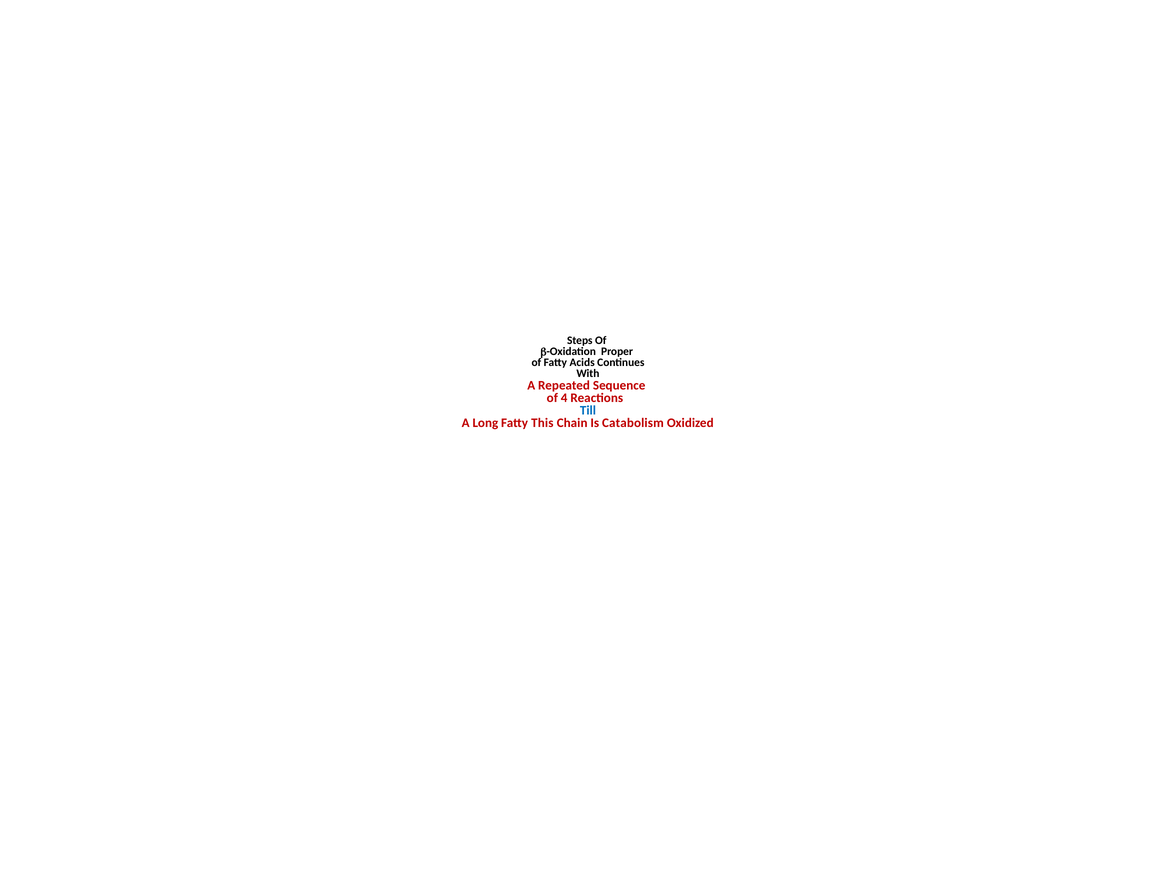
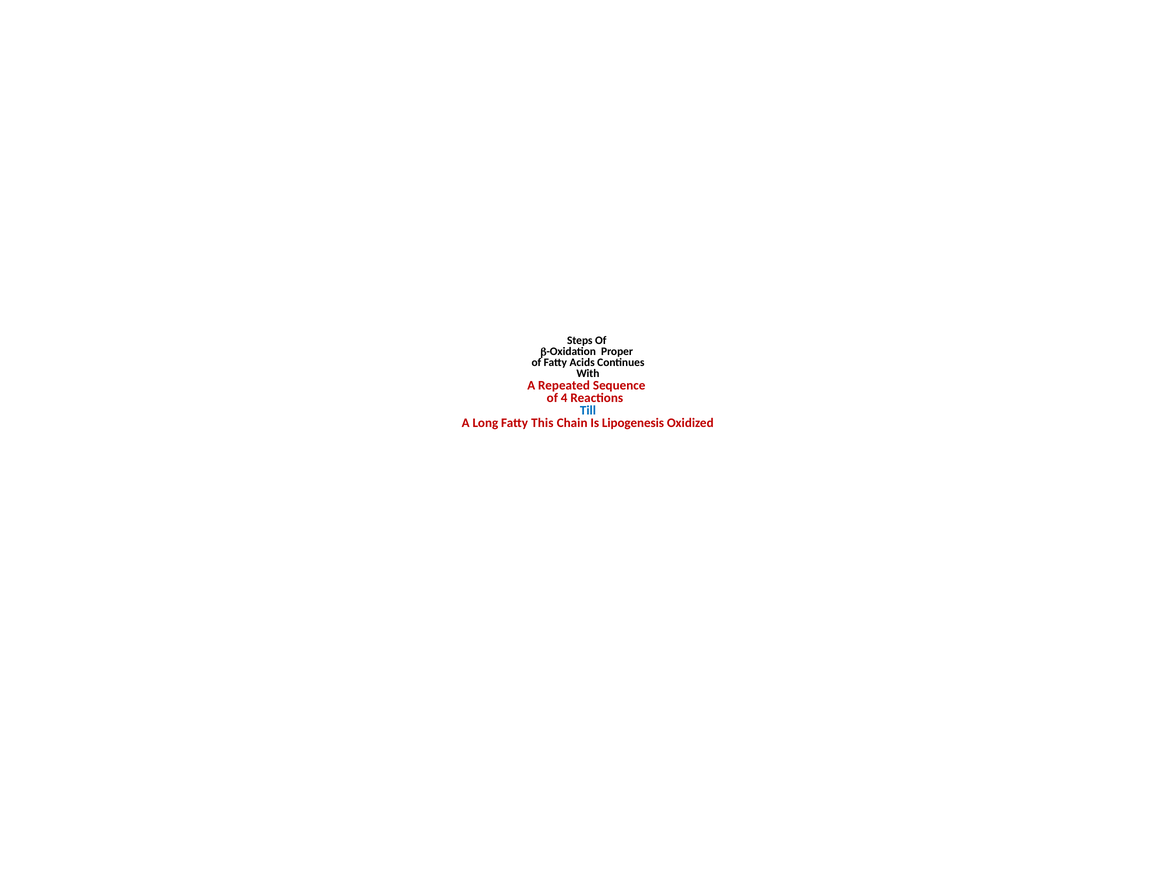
Catabolism: Catabolism -> Lipogenesis
